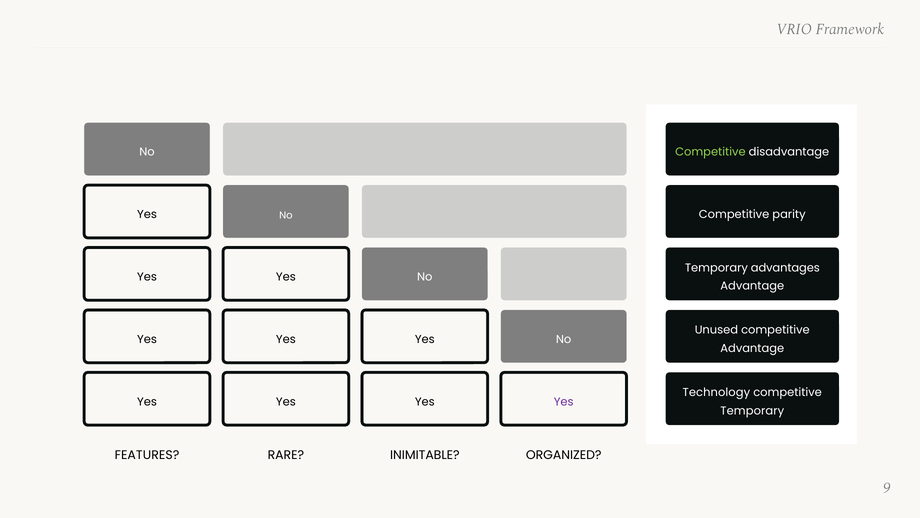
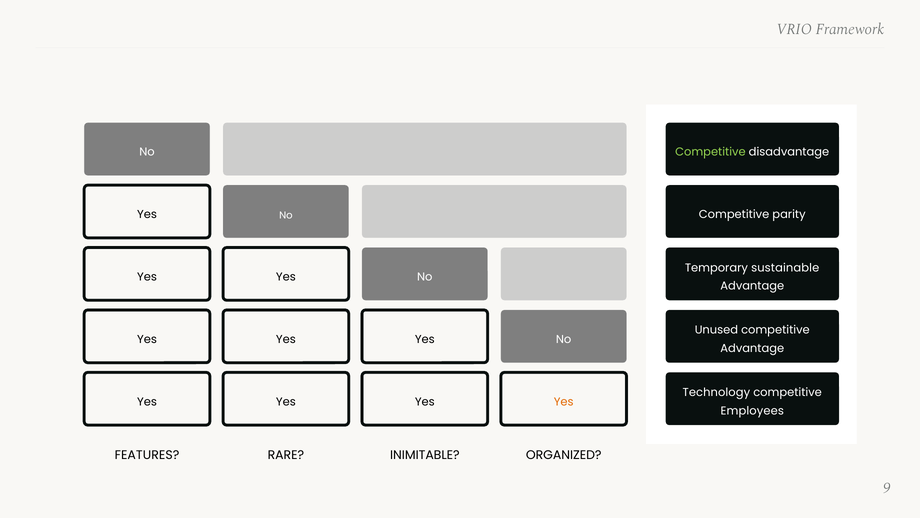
advantages: advantages -> sustainable
Yes at (564, 401) colour: purple -> orange
Temporary at (752, 411): Temporary -> Employees
